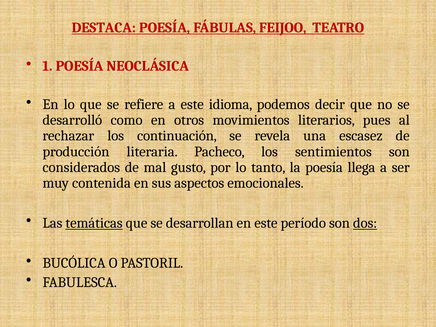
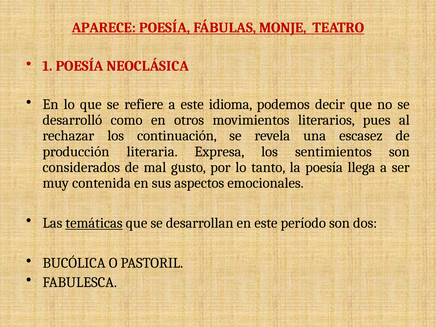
DESTACA: DESTACA -> APARECE
FEIJOO: FEIJOO -> MONJE
Pacheco: Pacheco -> Expresa
dos underline: present -> none
